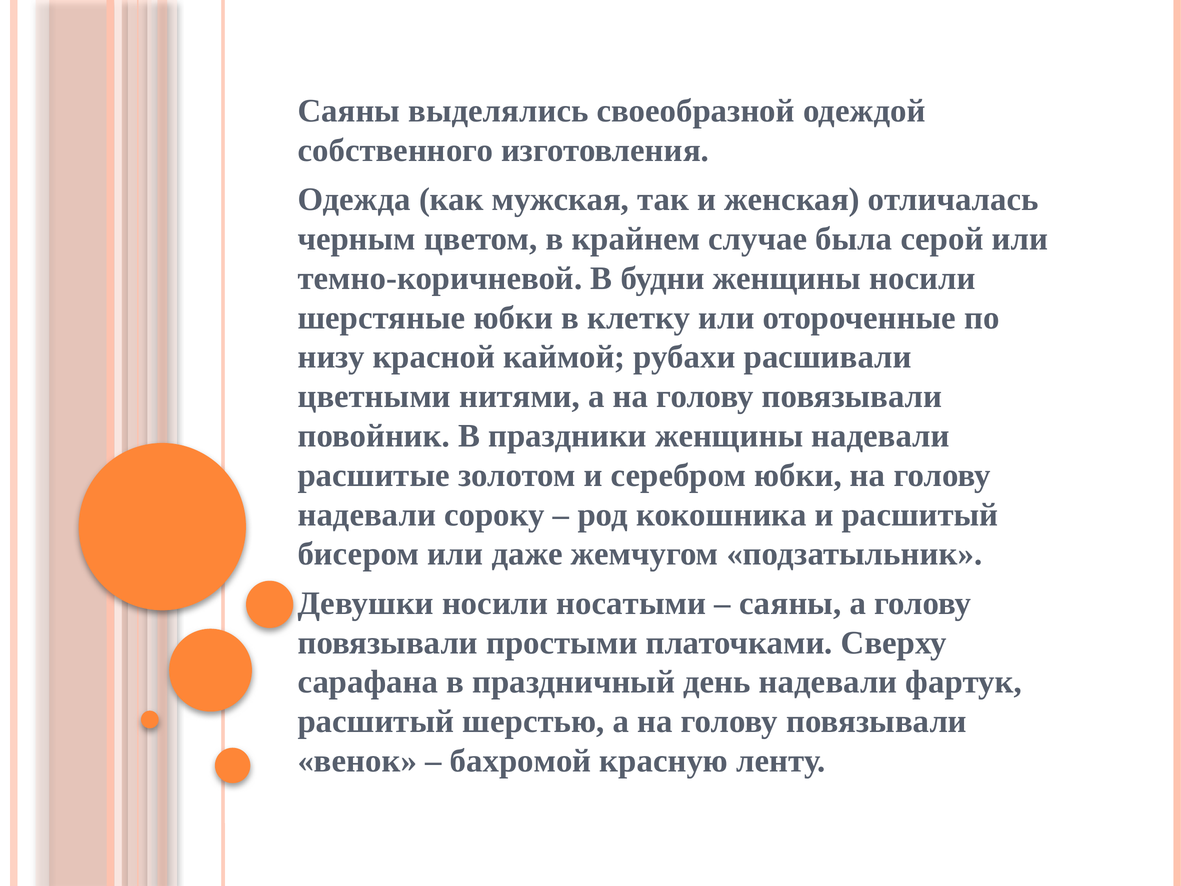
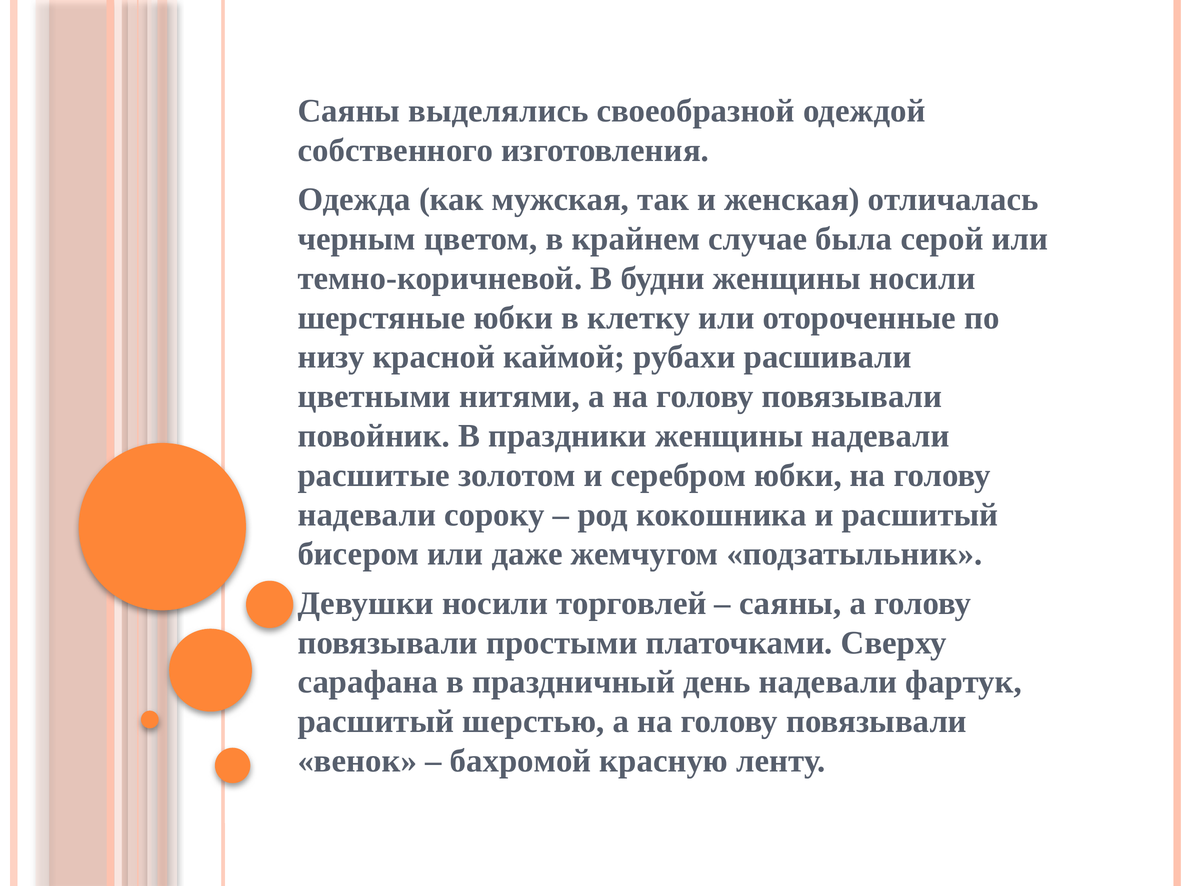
носатыми: носатыми -> торговлей
